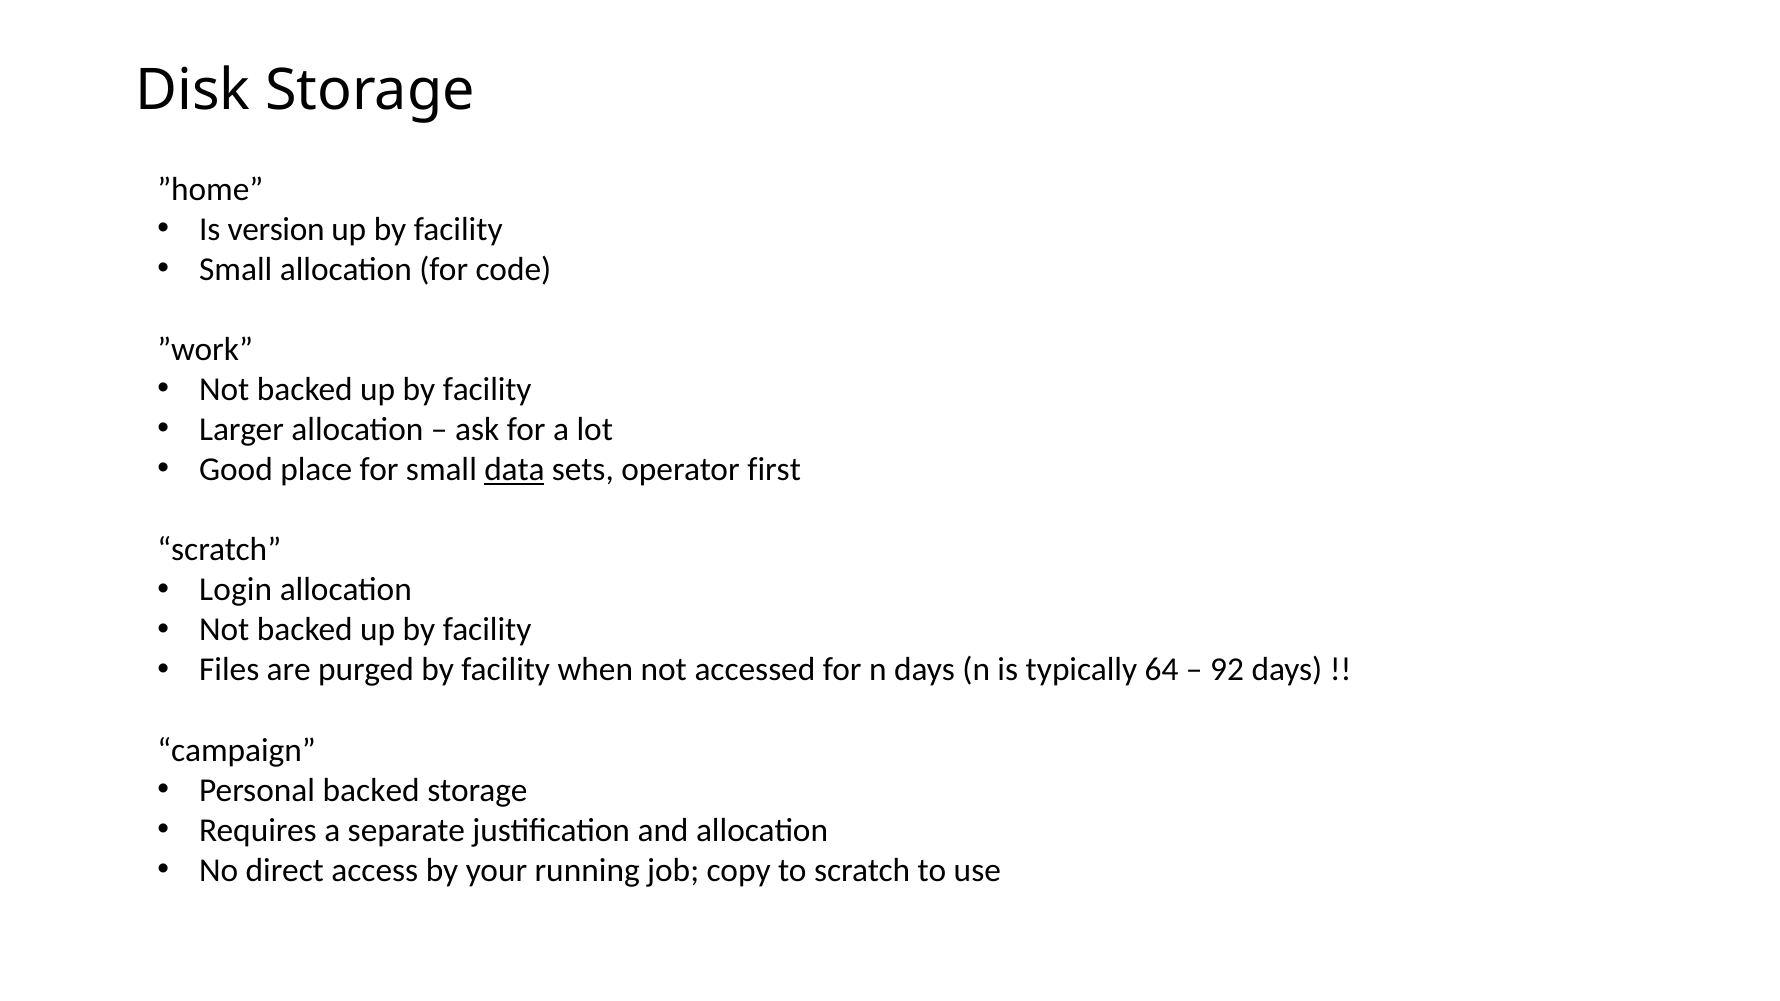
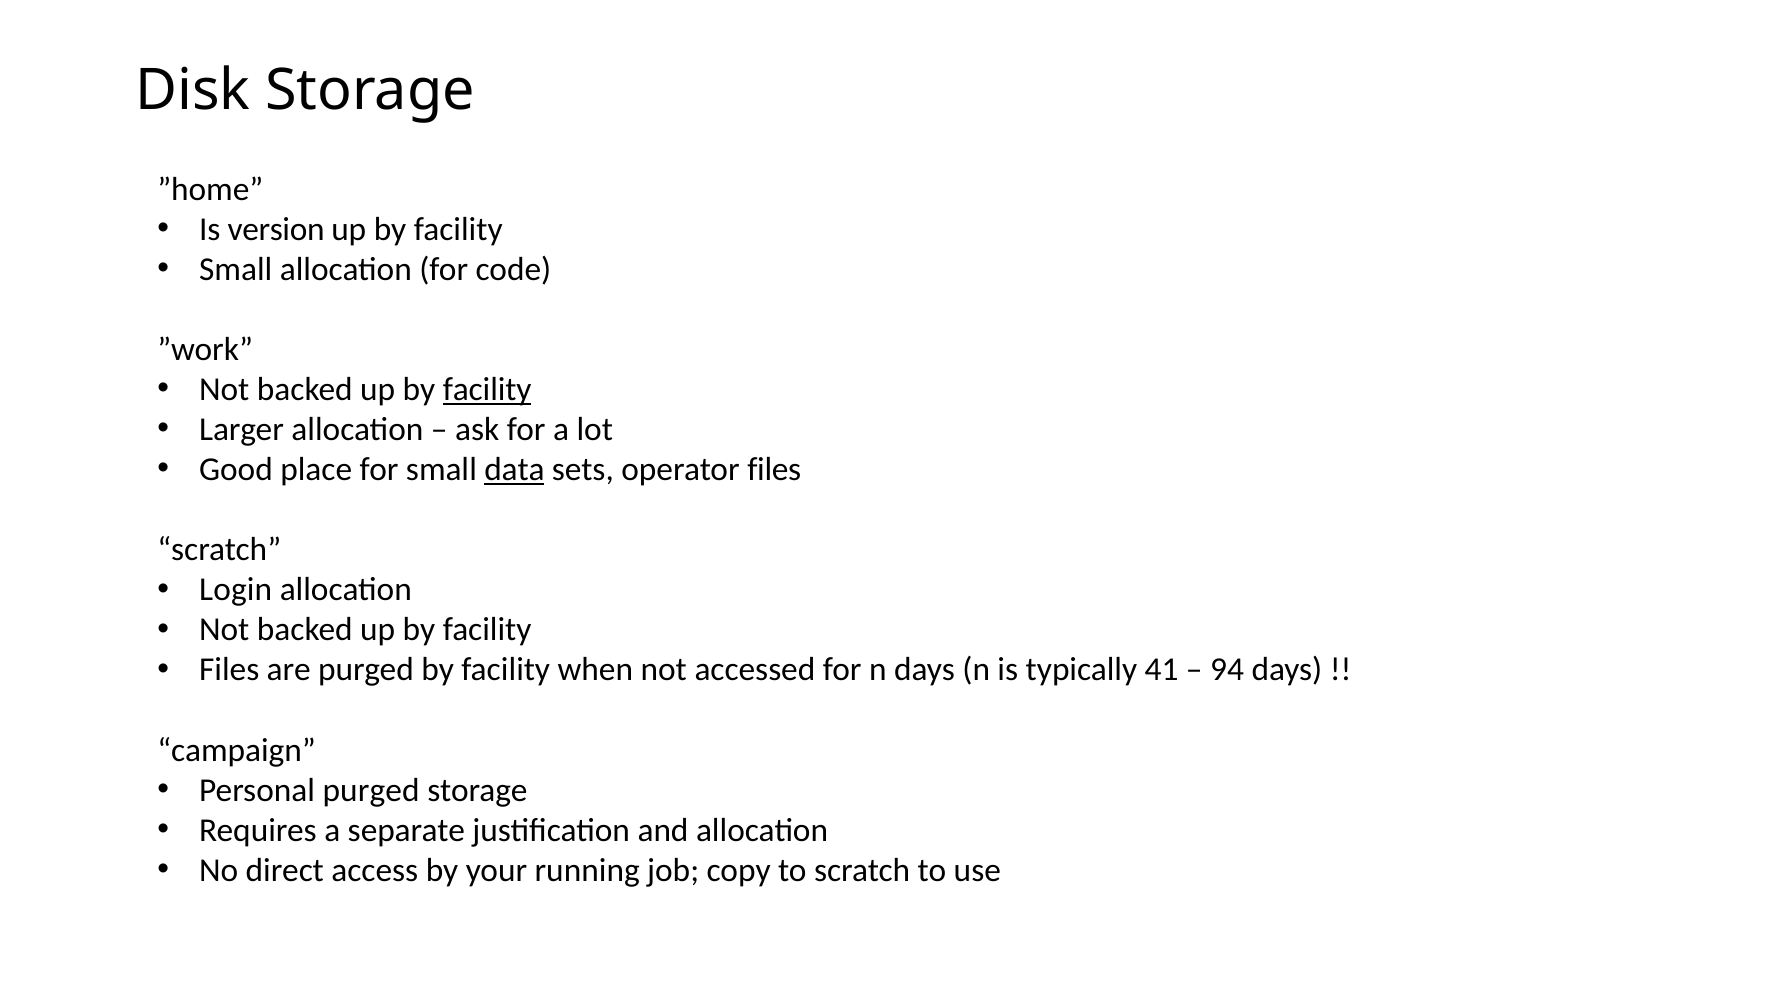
facility at (487, 390) underline: none -> present
operator first: first -> files
64: 64 -> 41
92: 92 -> 94
Personal backed: backed -> purged
